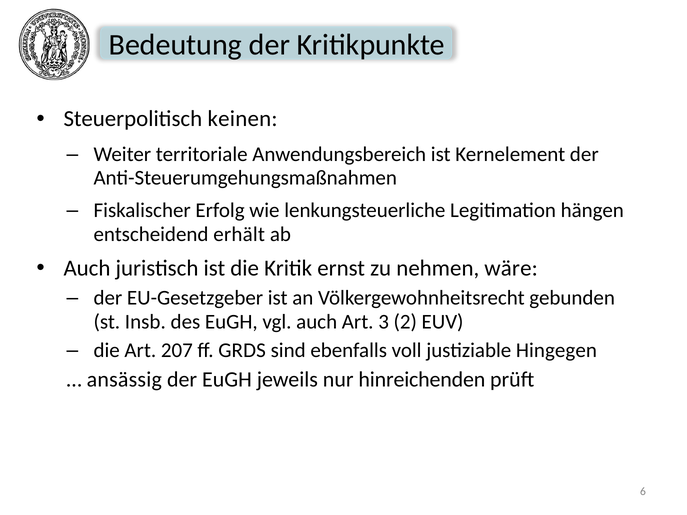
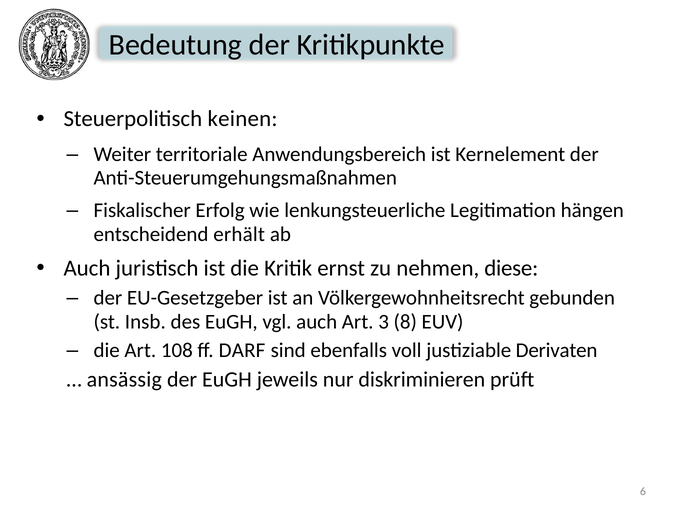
wäre: wäre -> diese
2: 2 -> 8
207: 207 -> 108
GRDS: GRDS -> DARF
Hingegen: Hingegen -> Derivaten
hinreichenden: hinreichenden -> diskriminieren
